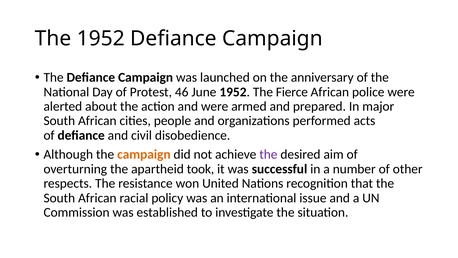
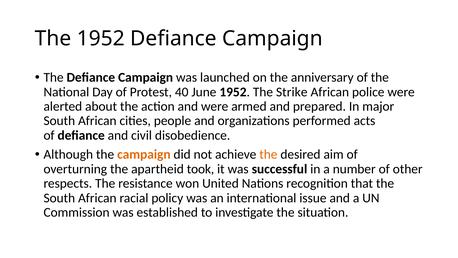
46: 46 -> 40
Fierce: Fierce -> Strike
the at (268, 154) colour: purple -> orange
